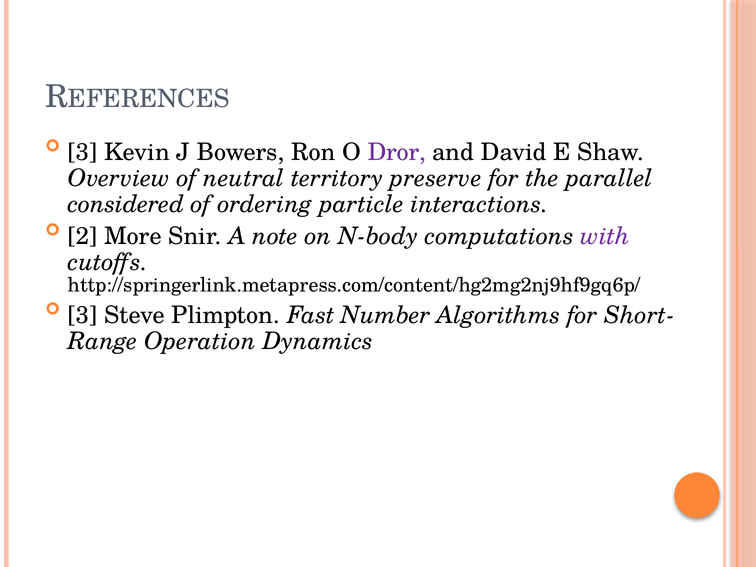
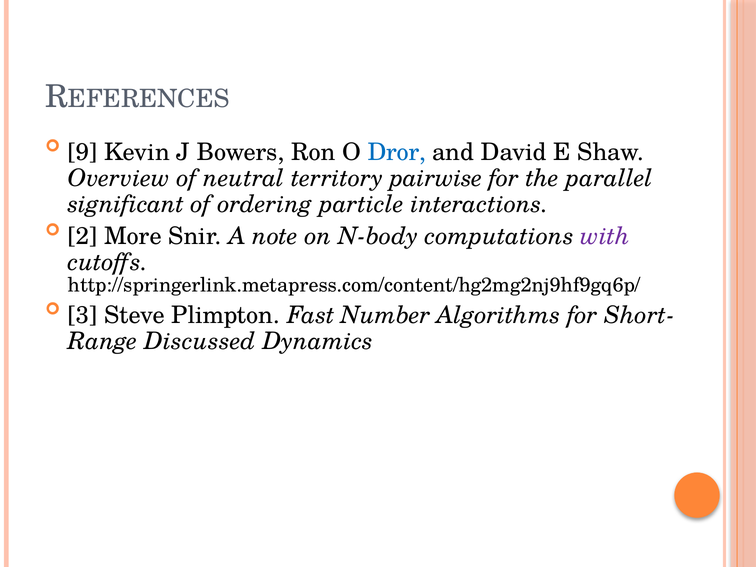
3 at (83, 152): 3 -> 9
Dror colour: purple -> blue
preserve: preserve -> pairwise
considered: considered -> significant
Operation: Operation -> Discussed
